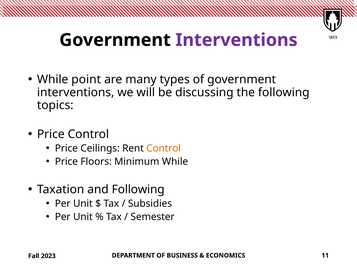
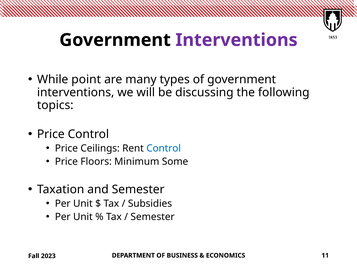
Control at (164, 148) colour: orange -> blue
Minimum While: While -> Some
and Following: Following -> Semester
